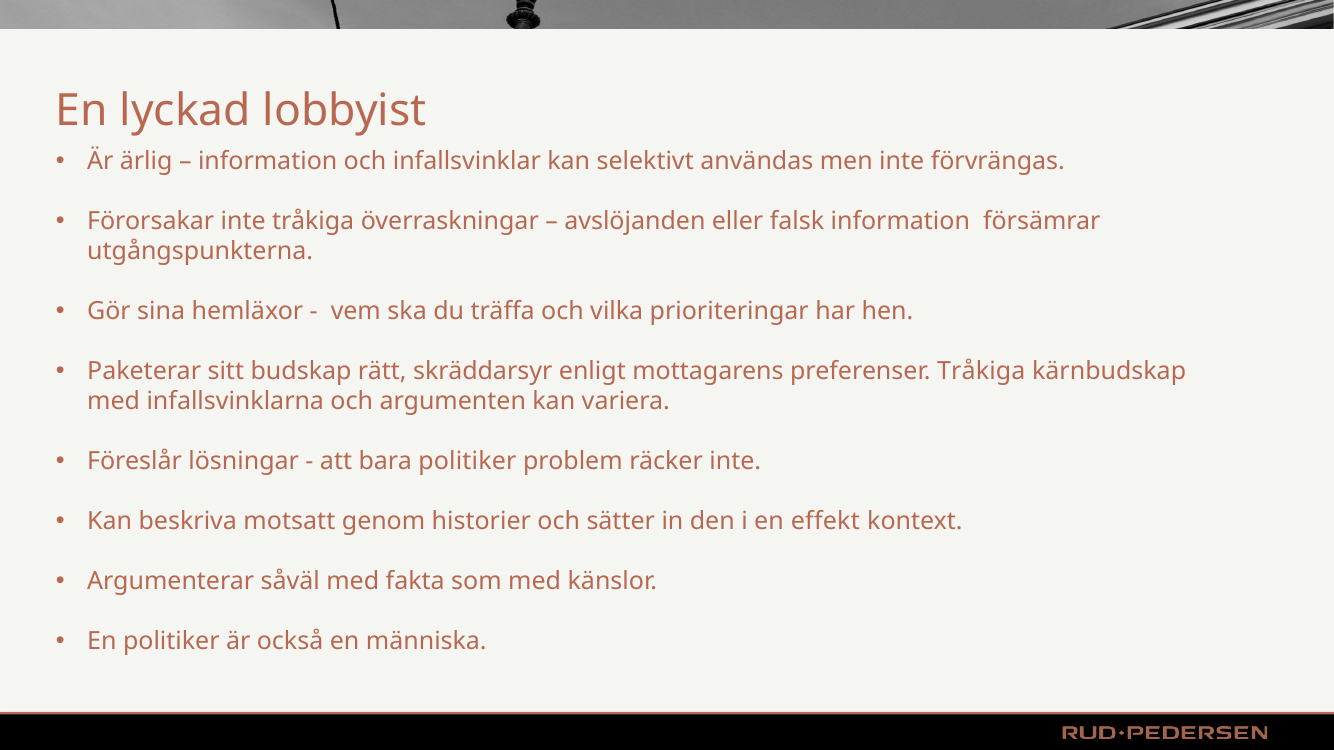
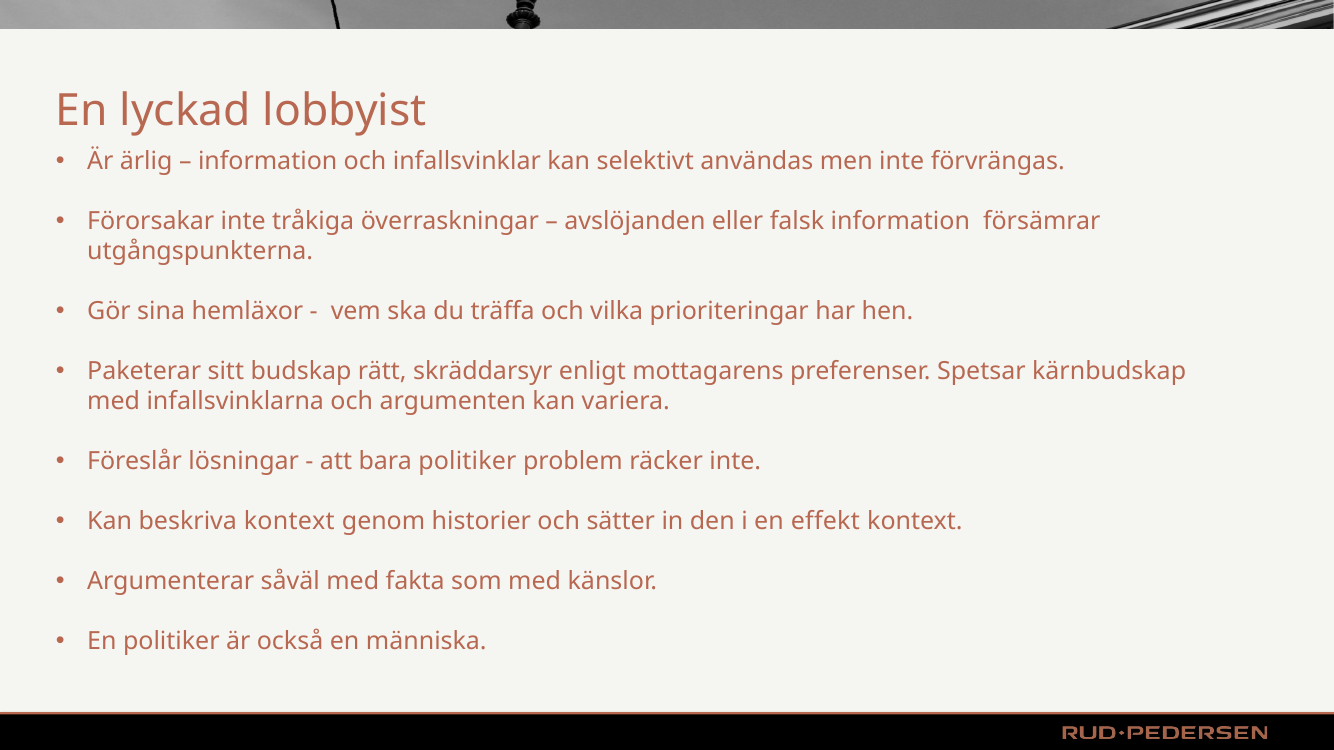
preferenser Tråkiga: Tråkiga -> Spetsar
beskriva motsatt: motsatt -> kontext
